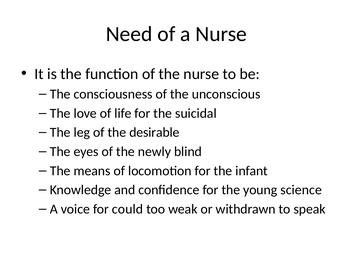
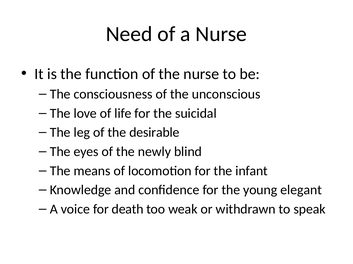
science: science -> elegant
could: could -> death
